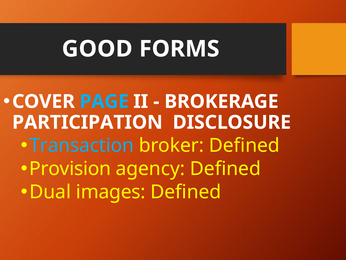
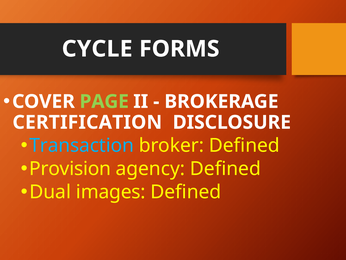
GOOD: GOOD -> CYCLE
PAGE colour: light blue -> light green
PARTICIPATION: PARTICIPATION -> CERTIFICATION
